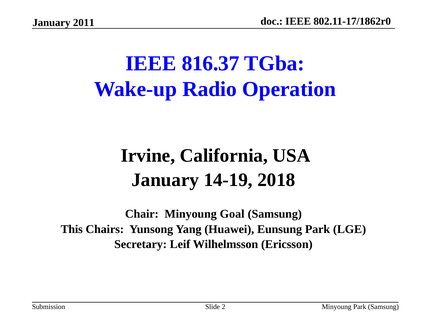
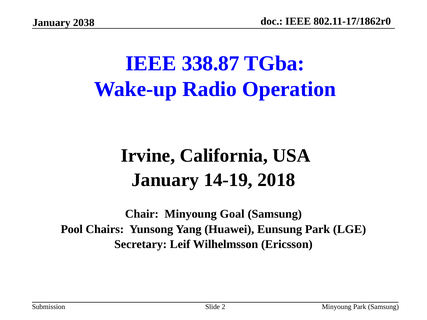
2011: 2011 -> 2038
816.37: 816.37 -> 338.87
This: This -> Pool
